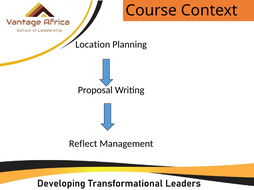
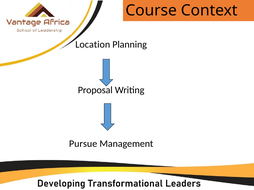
Reflect: Reflect -> Pursue
